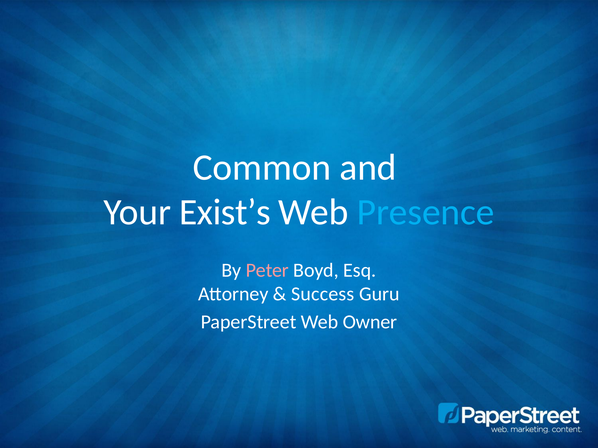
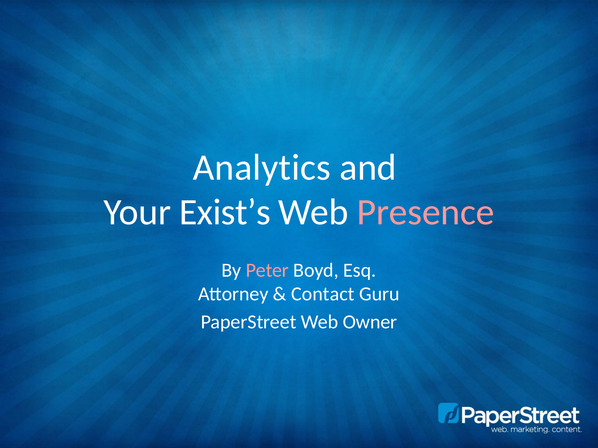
Common: Common -> Analytics
Presence colour: light blue -> pink
Success: Success -> Contact
